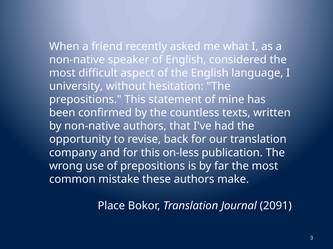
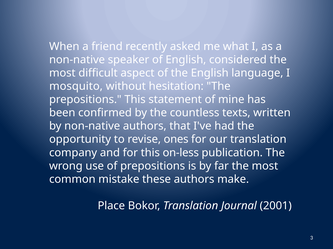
university: university -> mosquito
back: back -> ones
2091: 2091 -> 2001
